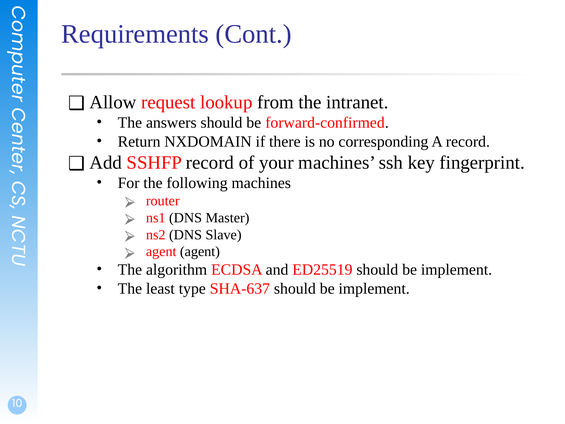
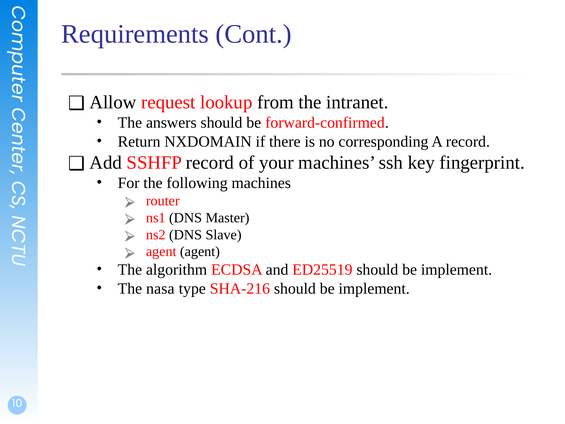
least: least -> nasa
SHA-637: SHA-637 -> SHA-216
